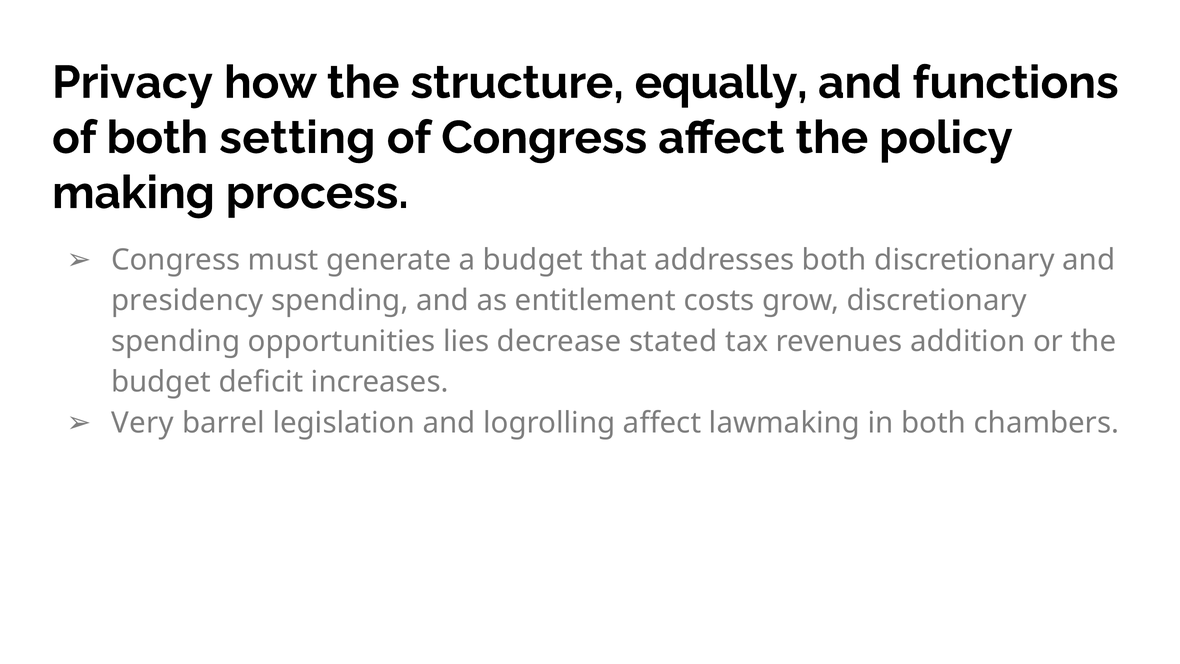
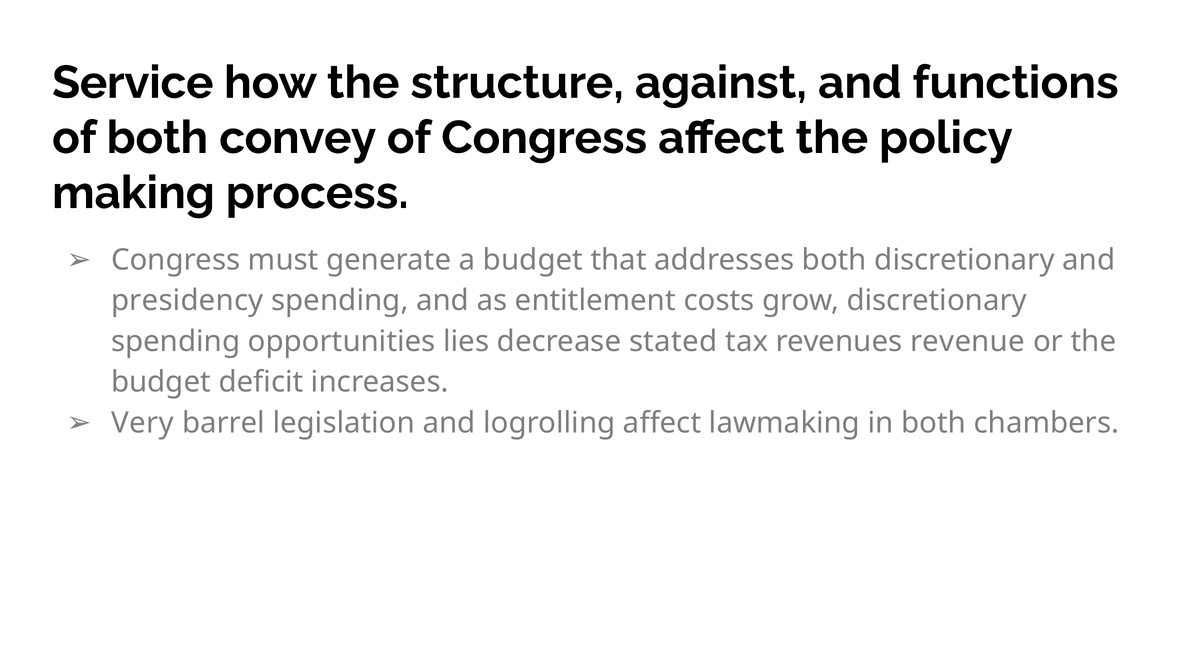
Privacy: Privacy -> Service
equally: equally -> against
setting: setting -> convey
addition: addition -> revenue
